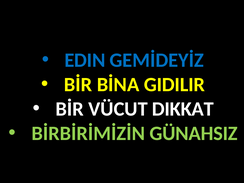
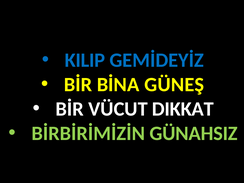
EDIN: EDIN -> KILIP
GIDILIR: GIDILIR -> GÜNEŞ
